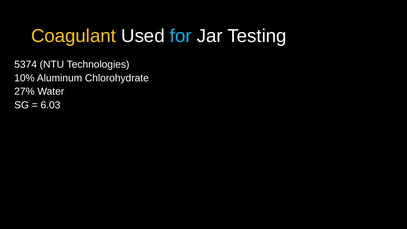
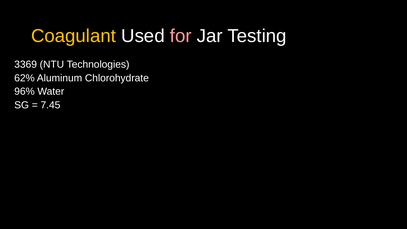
for colour: light blue -> pink
5374: 5374 -> 3369
10%: 10% -> 62%
27%: 27% -> 96%
6.03: 6.03 -> 7.45
